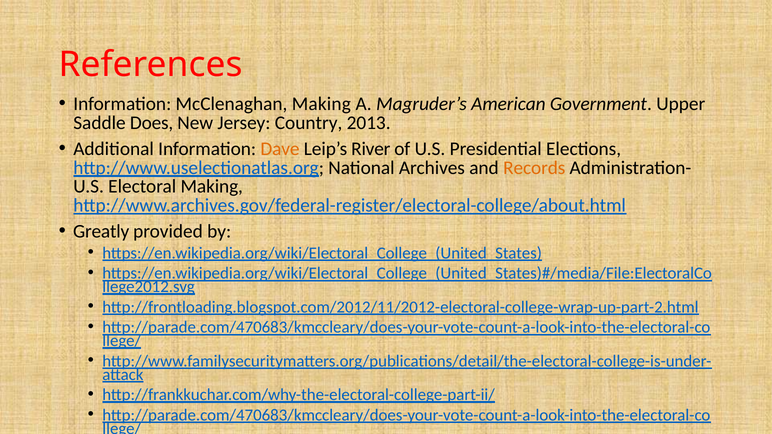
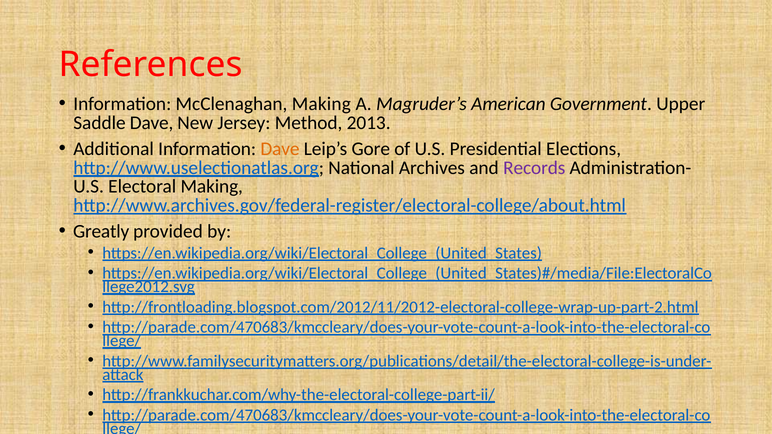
Saddle Does: Does -> Dave
Country: Country -> Method
River: River -> Gore
Records colour: orange -> purple
